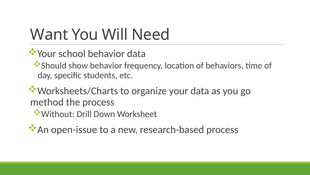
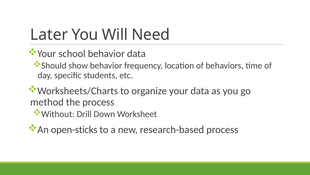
Want: Want -> Later
open-issue: open-issue -> open-sticks
